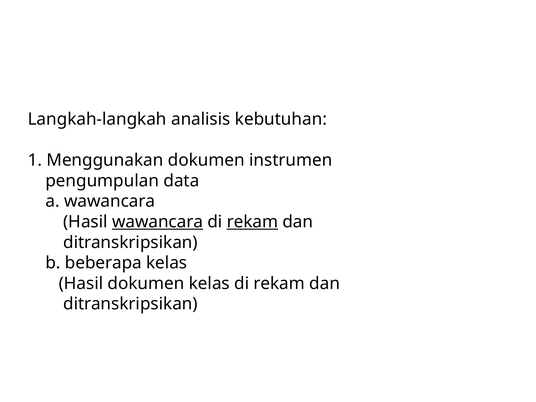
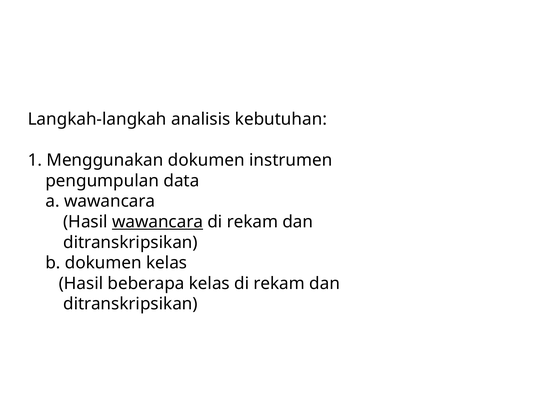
rekam at (252, 222) underline: present -> none
b beberapa: beberapa -> dokumen
Hasil dokumen: dokumen -> beberapa
